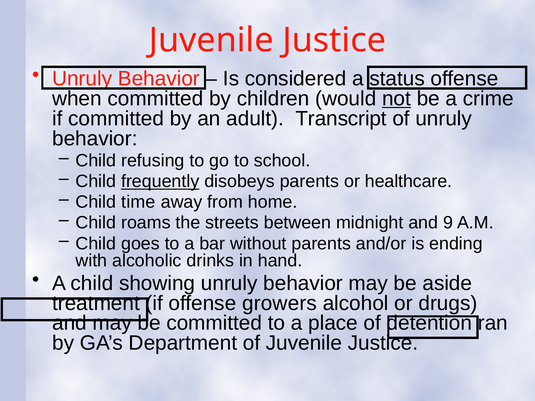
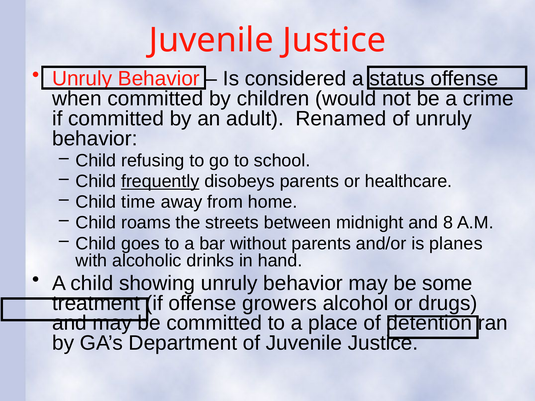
not underline: present -> none
Transcript: Transcript -> Renamed
9: 9 -> 8
ending: ending -> planes
aside: aside -> some
